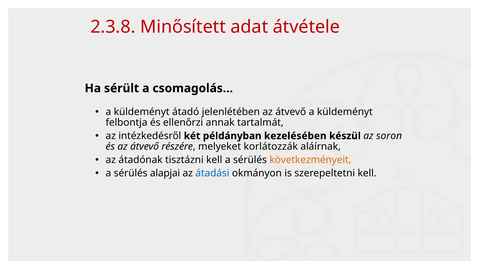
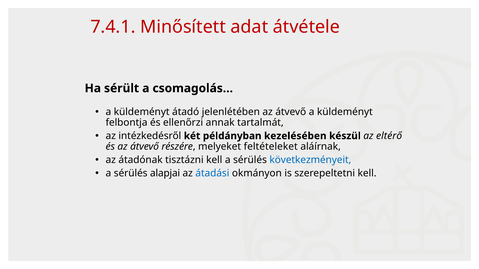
2.3.8: 2.3.8 -> 7.4.1
soron: soron -> eltérő
korlátozzák: korlátozzák -> feltételeket
következményeit colour: orange -> blue
